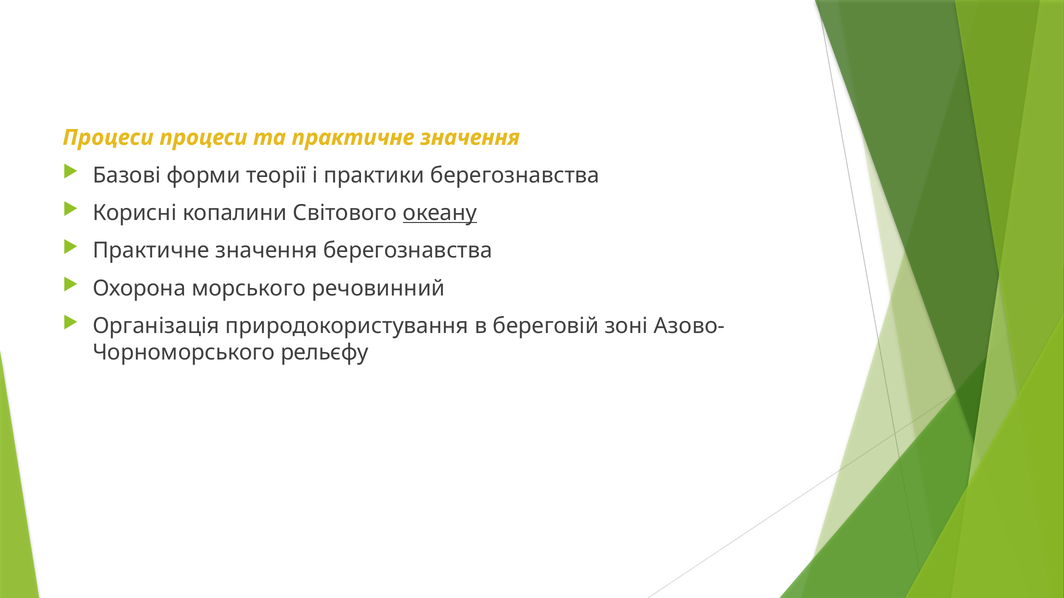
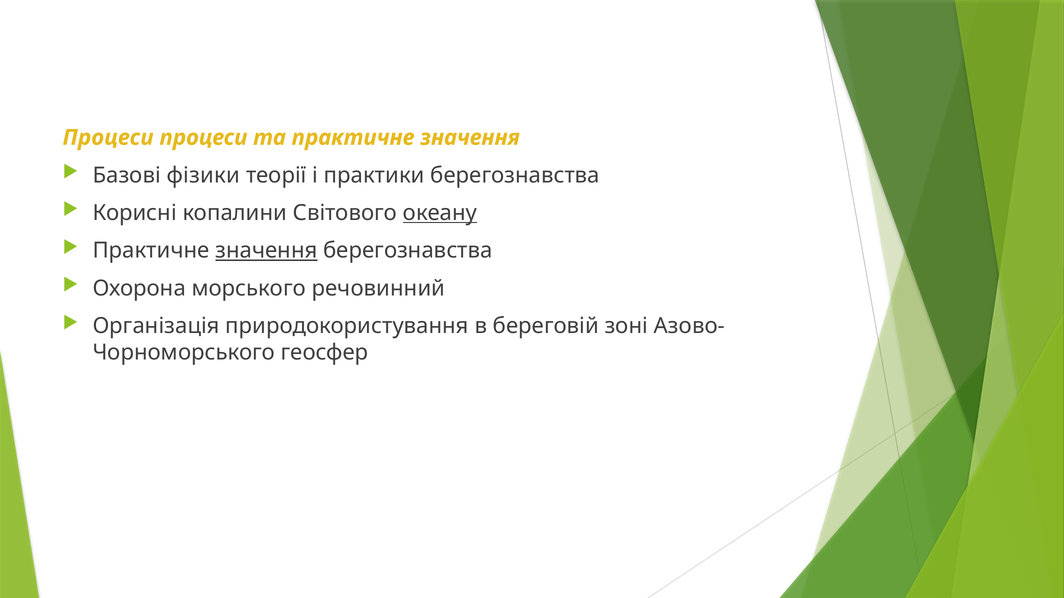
форми: форми -> фізики
значення at (266, 251) underline: none -> present
рельєфу: рельєфу -> геосфер
